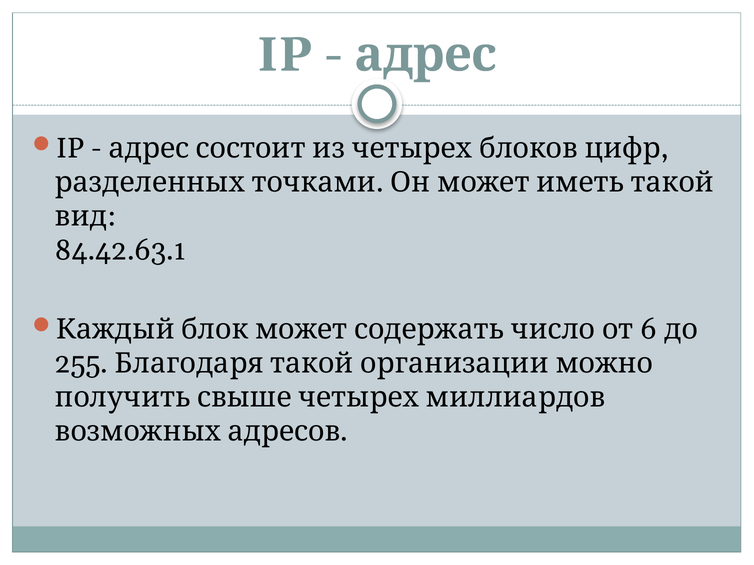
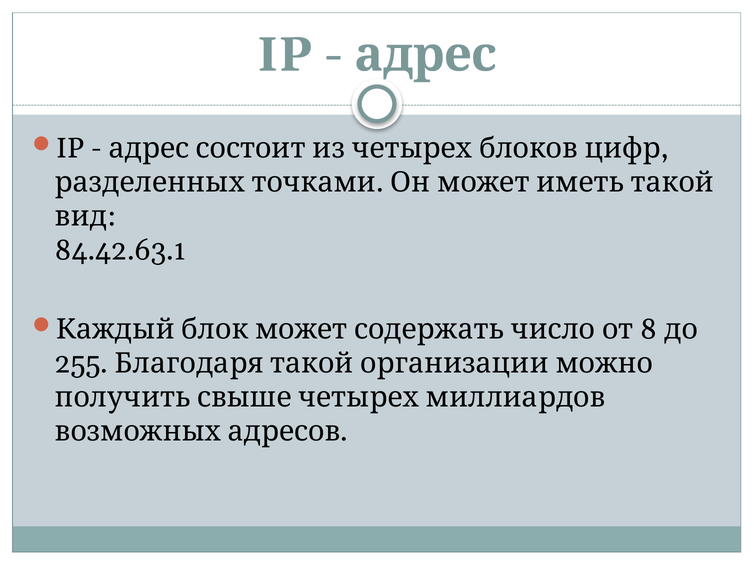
6: 6 -> 8
